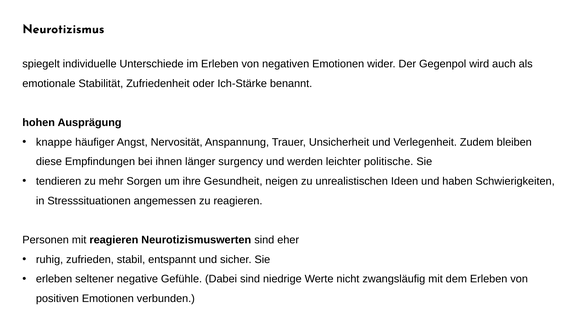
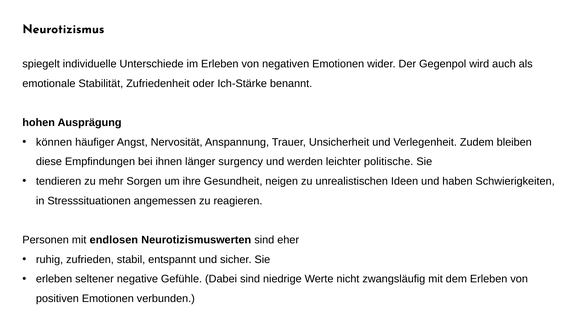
knappe: knappe -> können
mit reagieren: reagieren -> endlosen
